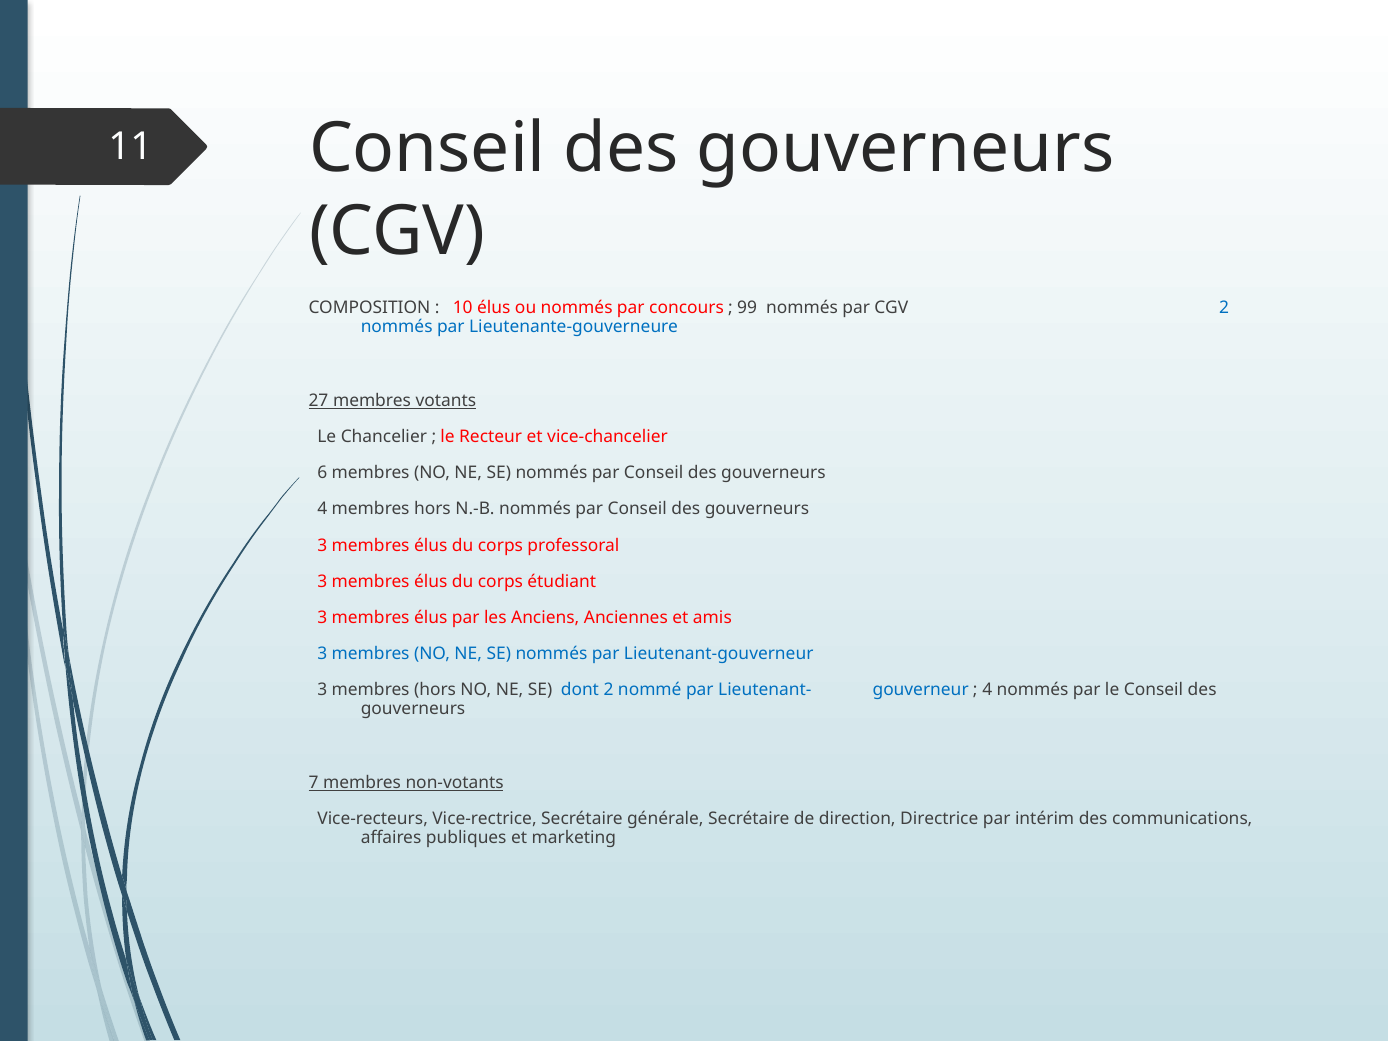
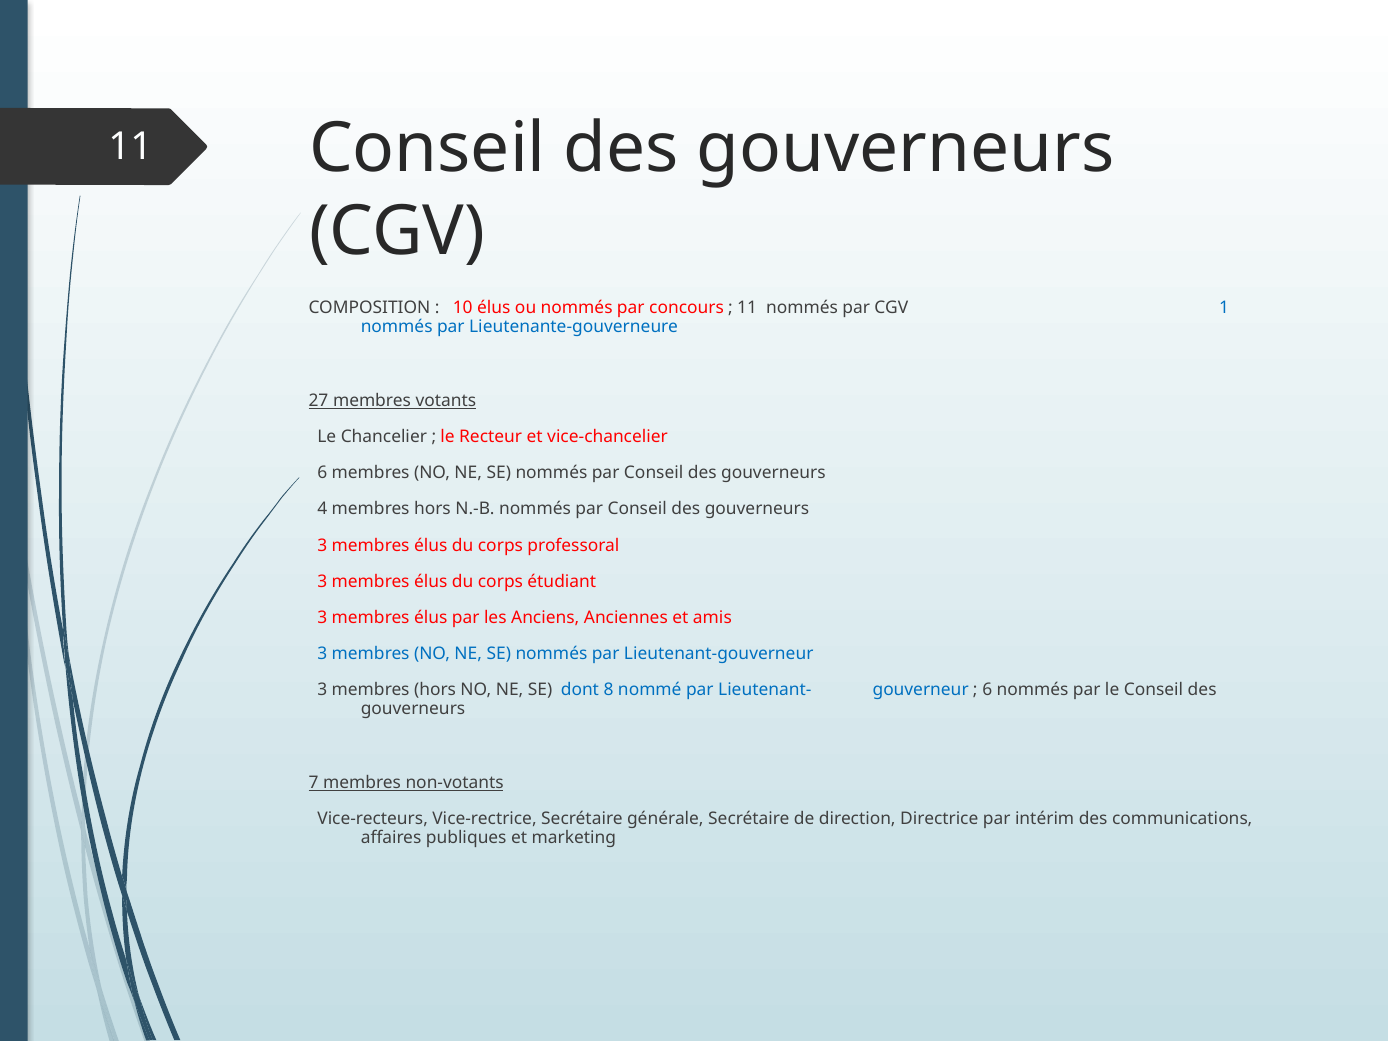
99 at (747, 308): 99 -> 11
CGV 2: 2 -> 1
dont 2: 2 -> 8
4 at (987, 690): 4 -> 6
